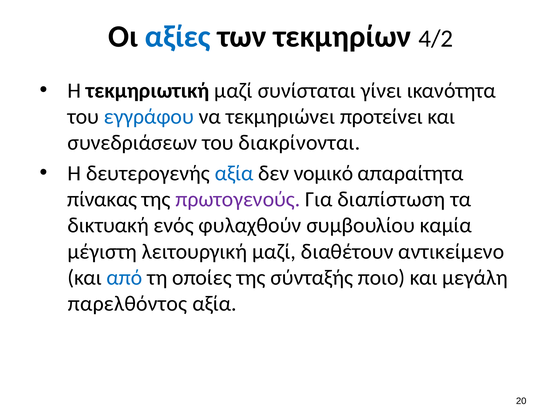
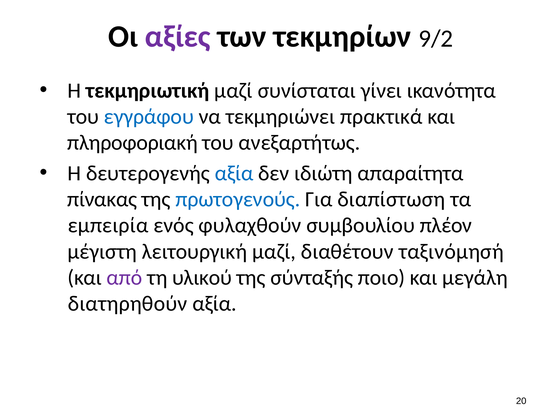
αξίες colour: blue -> purple
4/2: 4/2 -> 9/2
προτείνει: προτείνει -> πρακτικά
συνεδριάσεων: συνεδριάσεων -> πληροφοριακή
διακρίνονται: διακρίνονται -> ανεξαρτήτως
νομικό: νομικό -> ιδιώτη
πρωτογενούς colour: purple -> blue
δικτυακή: δικτυακή -> εμπειρία
καμία: καμία -> πλέον
αντικείμενο: αντικείμενο -> ταξινόμησή
από colour: blue -> purple
οποίες: οποίες -> υλικού
παρελθόντος: παρελθόντος -> διατηρηθούν
